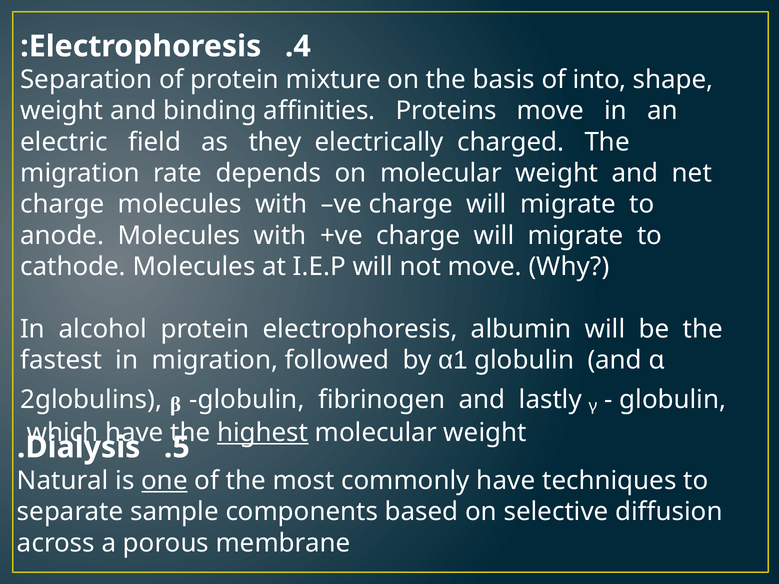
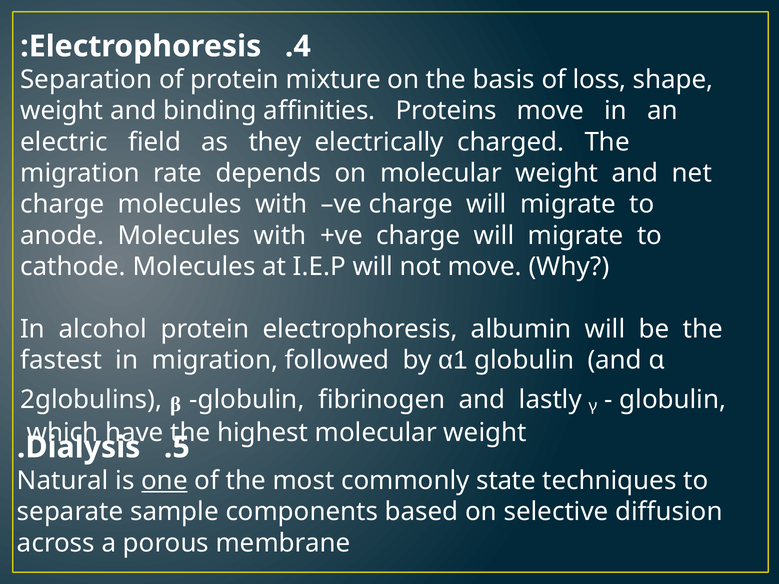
into: into -> loss
highest underline: present -> none
commonly have: have -> state
